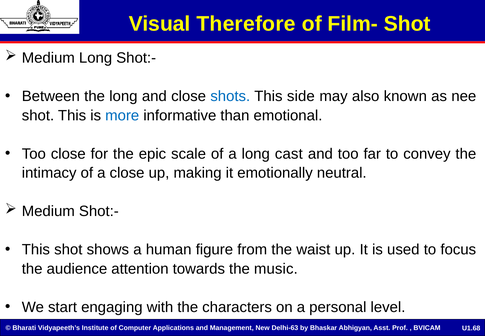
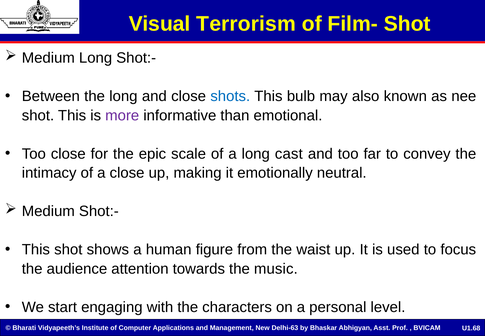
Therefore: Therefore -> Terrorism
side: side -> bulb
more colour: blue -> purple
